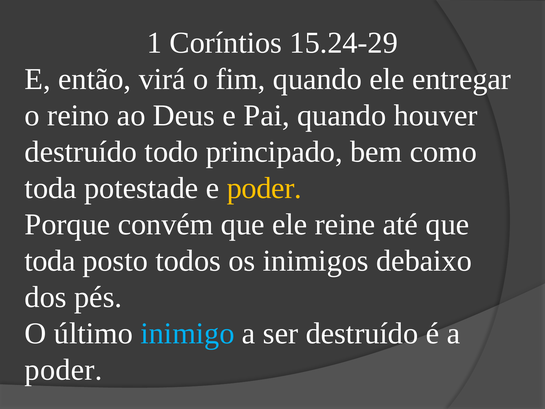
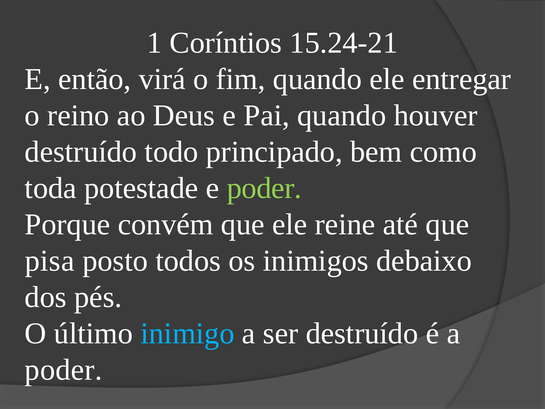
15.24-29: 15.24-29 -> 15.24-21
poder at (264, 188) colour: yellow -> light green
toda at (50, 261): toda -> pisa
